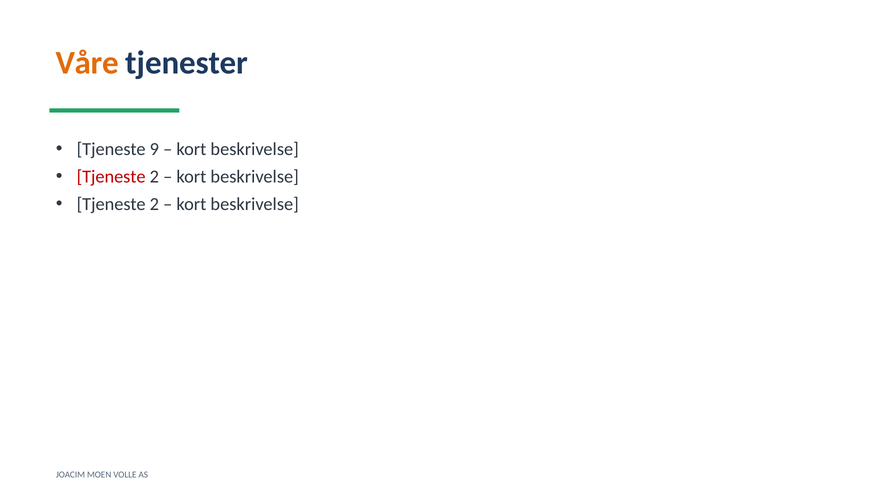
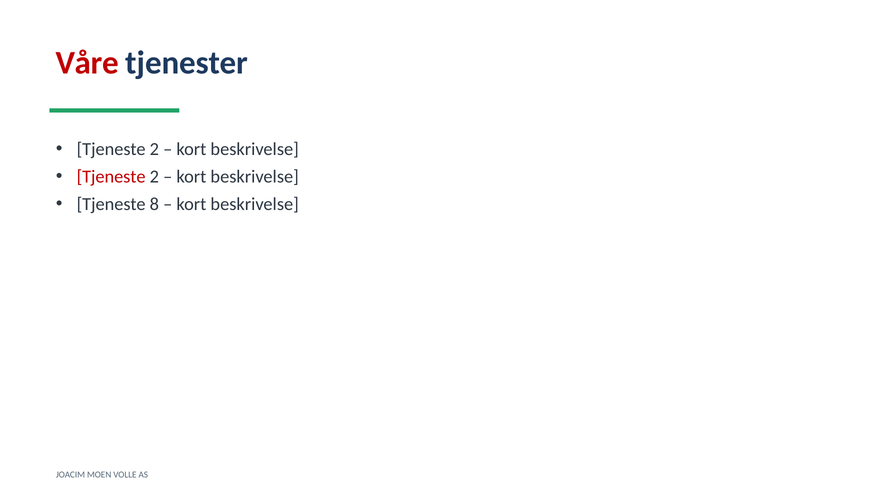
Våre colour: orange -> red
9 at (154, 149): 9 -> 2
2 at (154, 204): 2 -> 8
